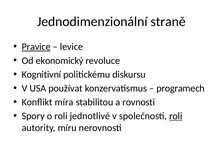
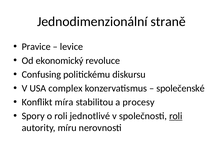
Pravice underline: present -> none
Kognitivní: Kognitivní -> Confusing
používat: používat -> complex
programech: programech -> společenské
rovnosti: rovnosti -> procesy
